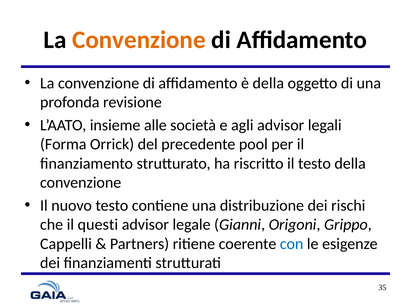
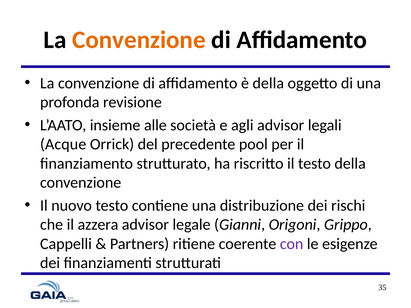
Forma: Forma -> Acque
questi: questi -> azzera
con colour: blue -> purple
